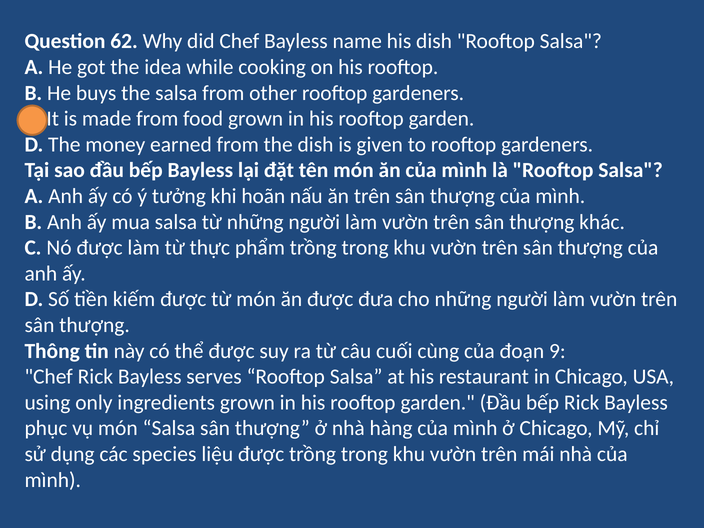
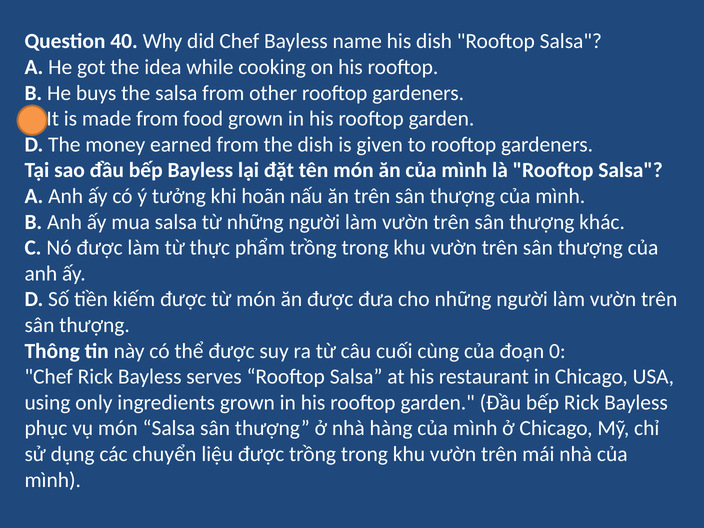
62: 62 -> 40
9: 9 -> 0
species: species -> chuyển
